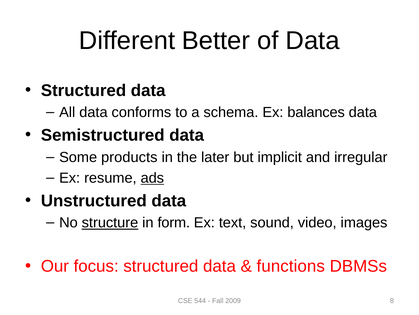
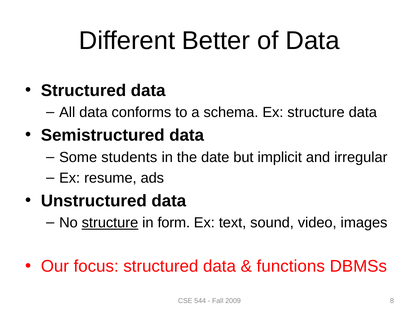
Ex balances: balances -> structure
products: products -> students
later: later -> date
ads underline: present -> none
